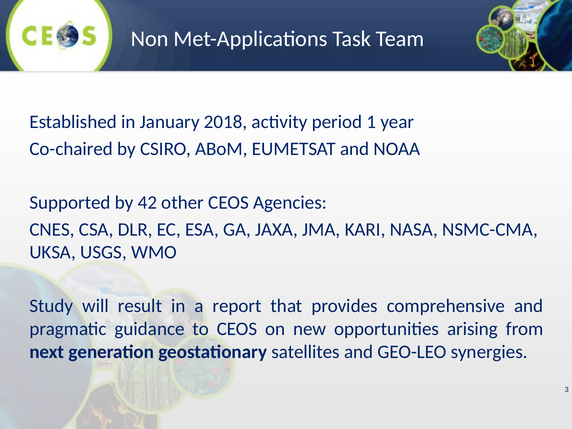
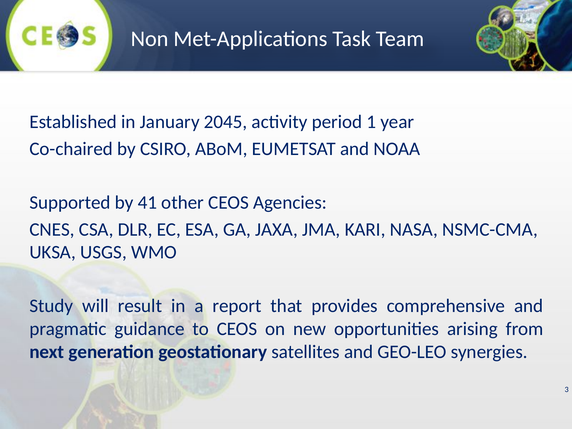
2018: 2018 -> 2045
42: 42 -> 41
